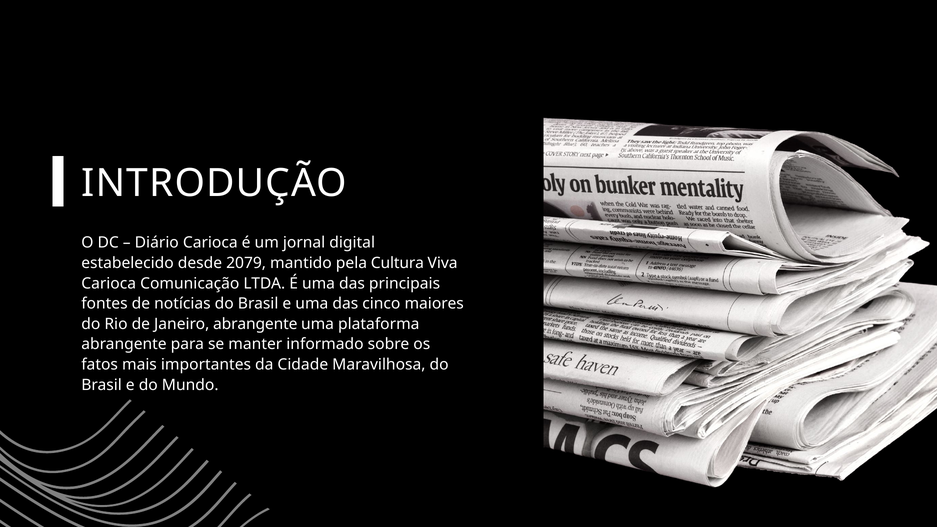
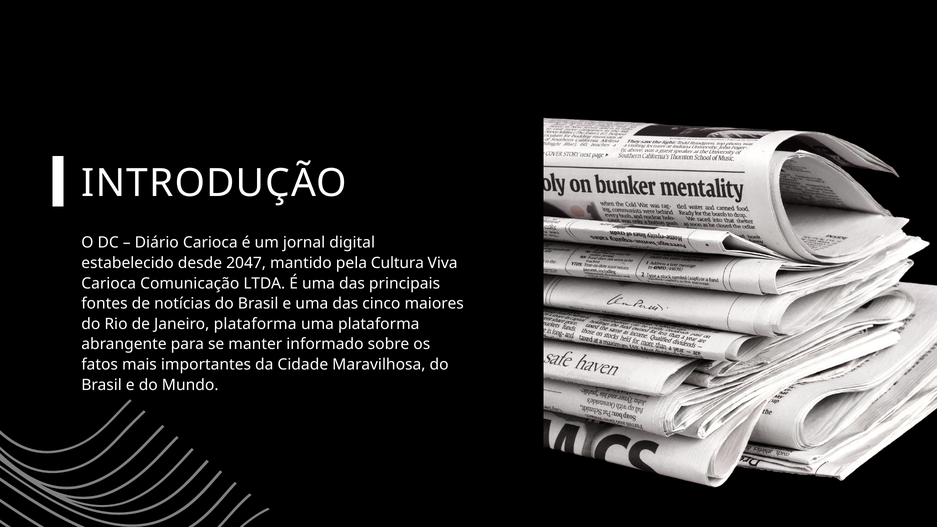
2079: 2079 -> 2047
Janeiro abrangente: abrangente -> plataforma
